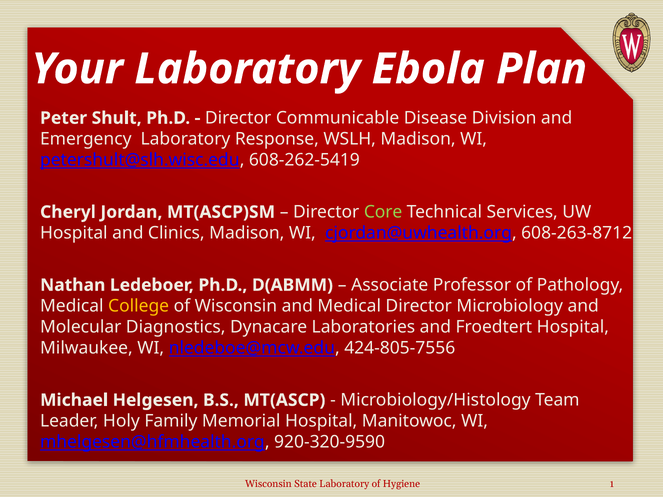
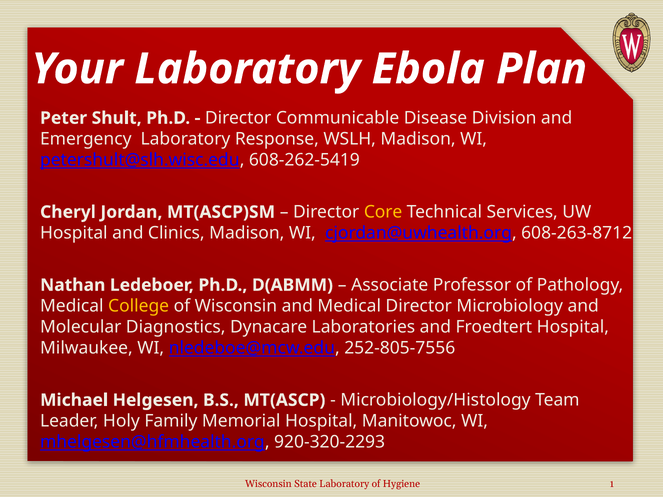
Core colour: light green -> yellow
424-805-7556: 424-805-7556 -> 252-805-7556
920-320-9590: 920-320-9590 -> 920-320-2293
